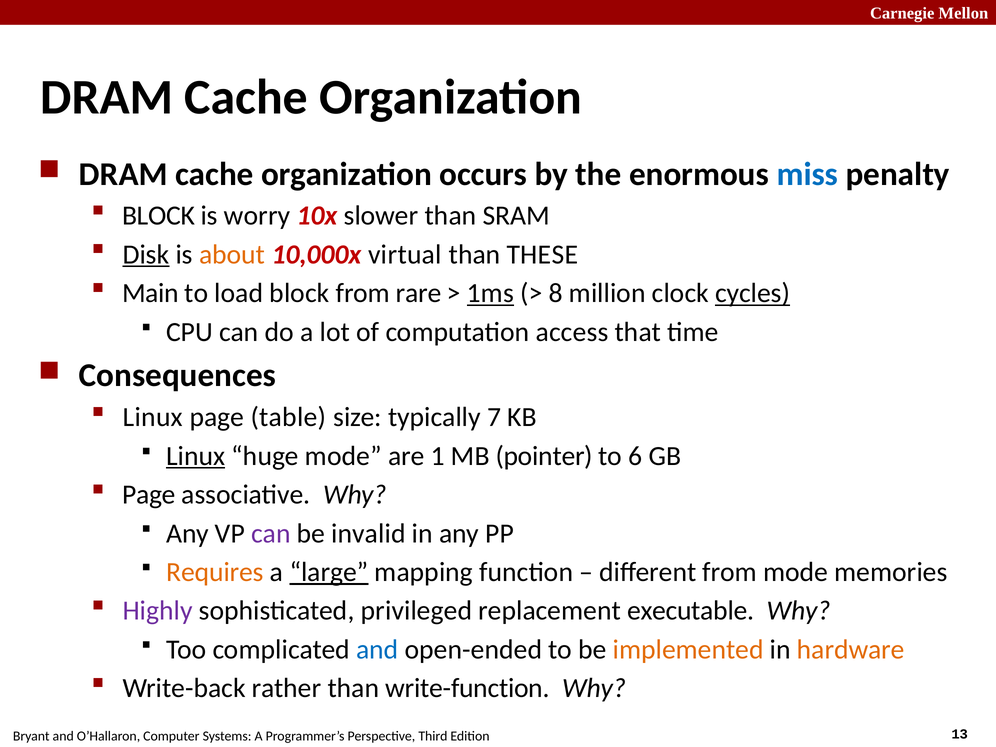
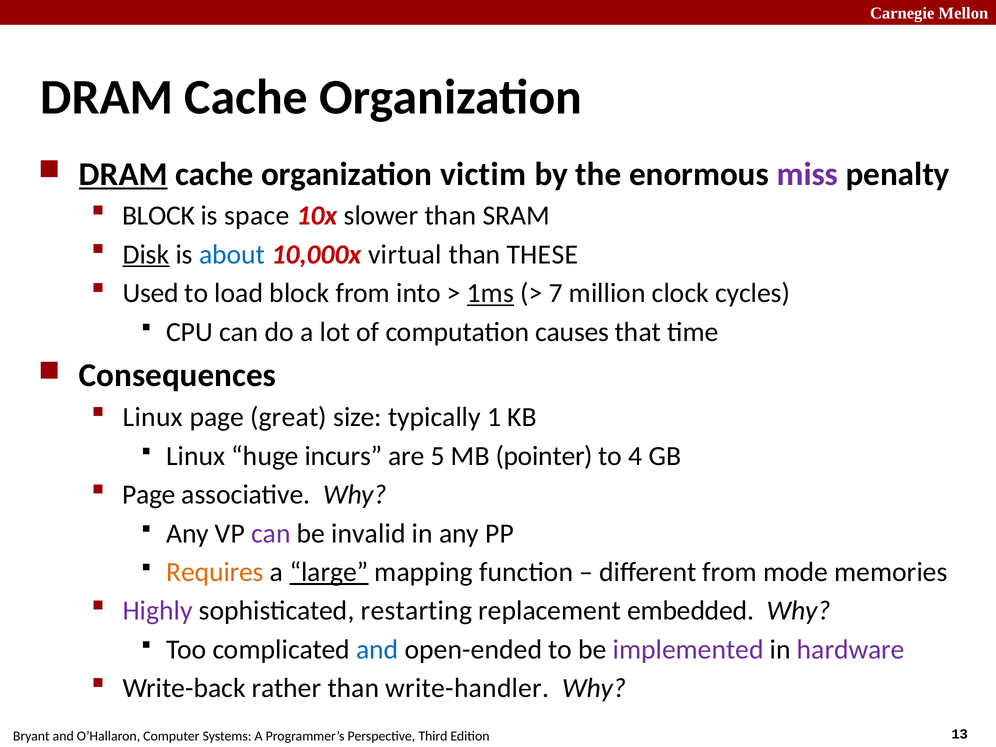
DRAM at (123, 174) underline: none -> present
occurs: occurs -> victim
miss colour: blue -> purple
worry: worry -> space
about colour: orange -> blue
Main: Main -> Used
rare: rare -> into
8: 8 -> 7
cycles underline: present -> none
access: access -> causes
table: table -> great
7: 7 -> 1
Linux at (196, 456) underline: present -> none
huge mode: mode -> incurs
1: 1 -> 5
6: 6 -> 4
privileged: privileged -> restarting
executable: executable -> embedded
implemented colour: orange -> purple
hardware colour: orange -> purple
write-function: write-function -> write-handler
